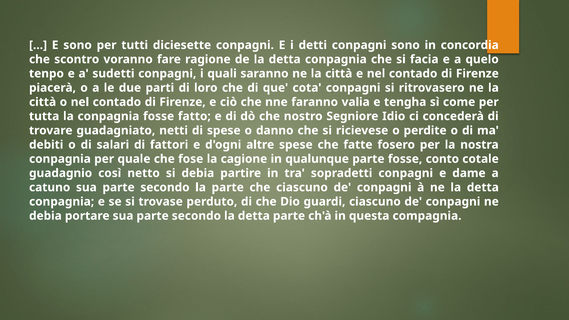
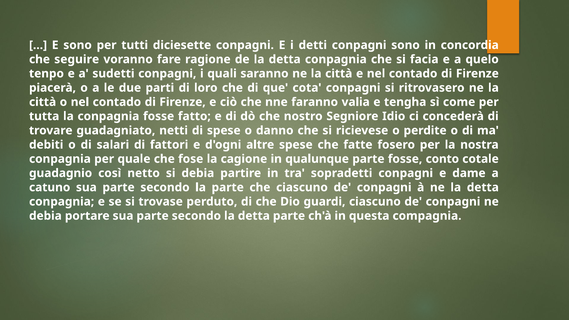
scontro: scontro -> seguire
